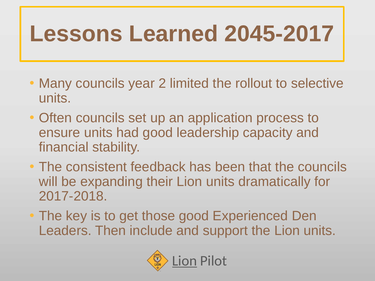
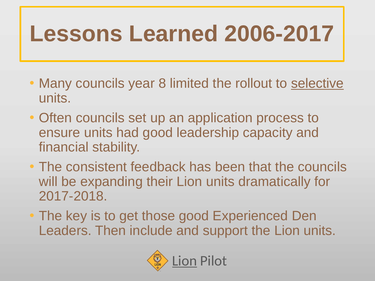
2045-2017: 2045-2017 -> 2006-2017
2: 2 -> 8
selective underline: none -> present
